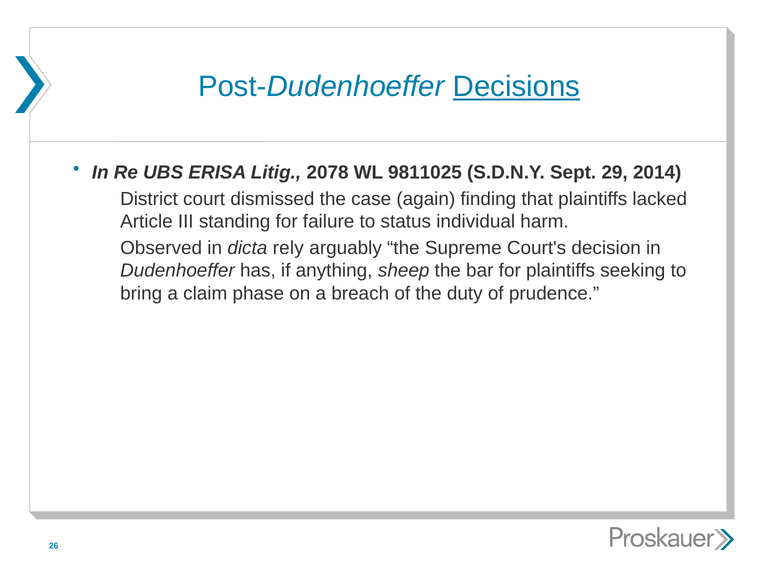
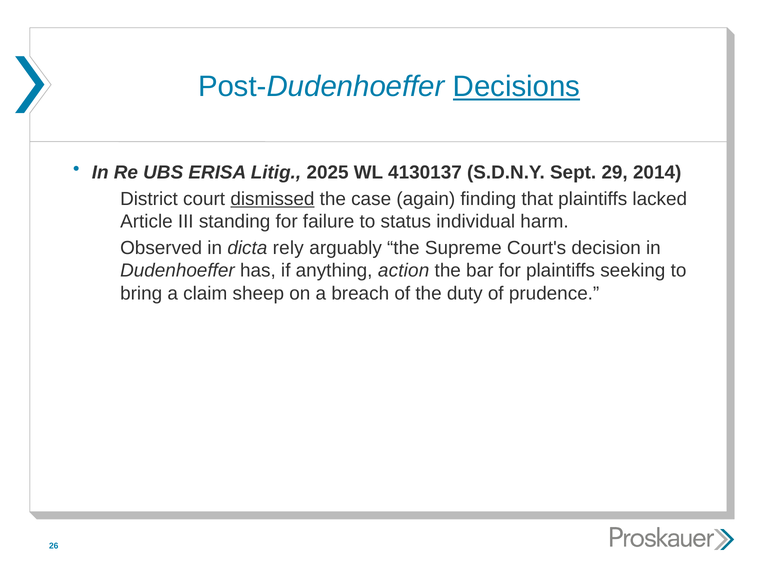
2078: 2078 -> 2025
9811025: 9811025 -> 4130137
dismissed underline: none -> present
sheep: sheep -> action
phase: phase -> sheep
